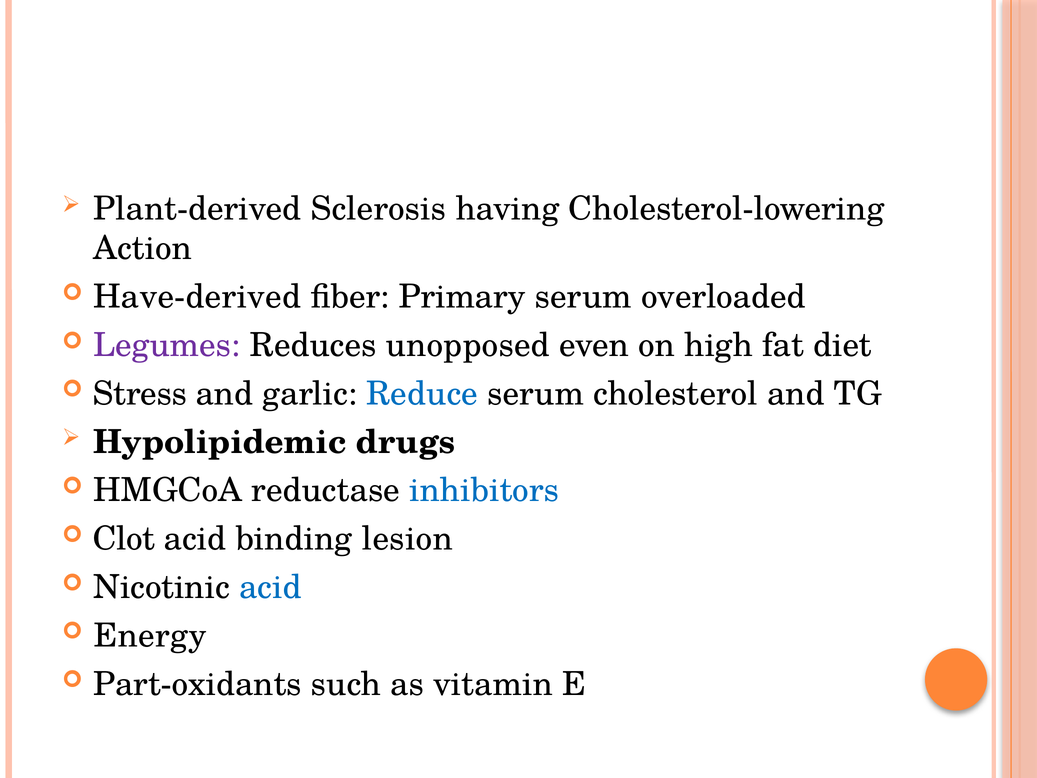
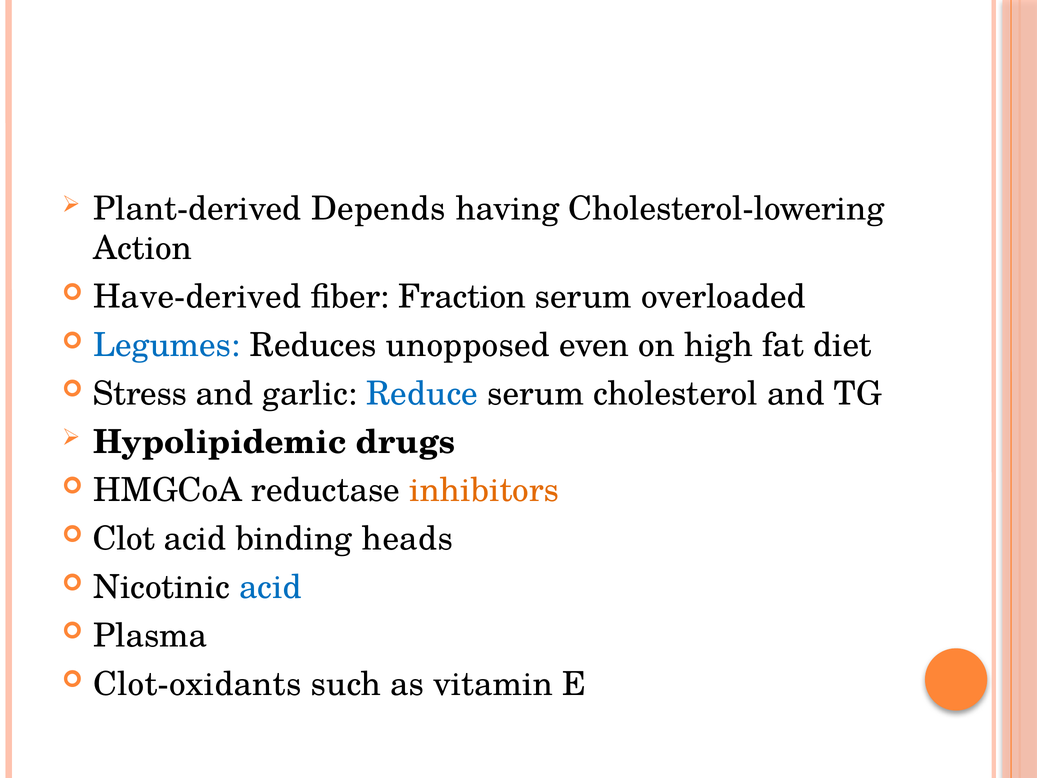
Sclerosis: Sclerosis -> Depends
Primary: Primary -> Fraction
Legumes colour: purple -> blue
inhibitors colour: blue -> orange
lesion: lesion -> heads
Energy: Energy -> Plasma
Part-oxidants: Part-oxidants -> Clot-oxidants
